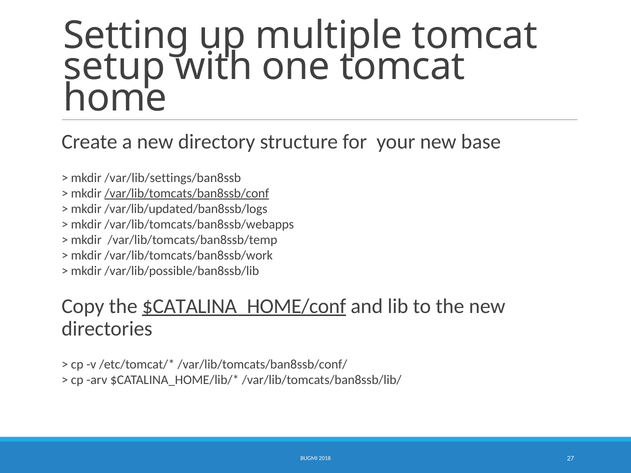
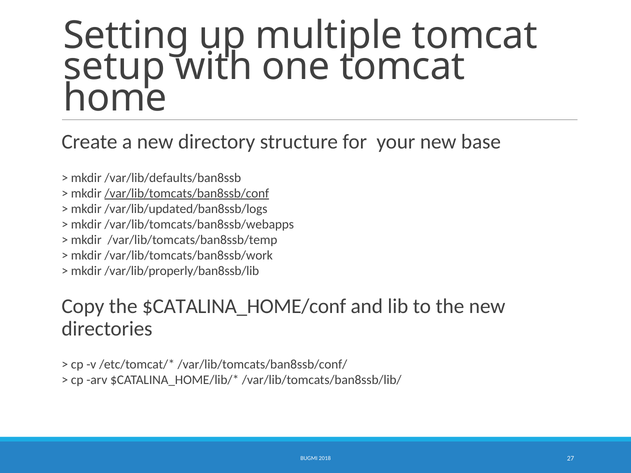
/var/lib/settings/ban8ssb: /var/lib/settings/ban8ssb -> /var/lib/defaults/ban8ssb
/var/lib/possible/ban8ssb/lib: /var/lib/possible/ban8ssb/lib -> /var/lib/properly/ban8ssb/lib
$CATALINA_HOME/conf underline: present -> none
